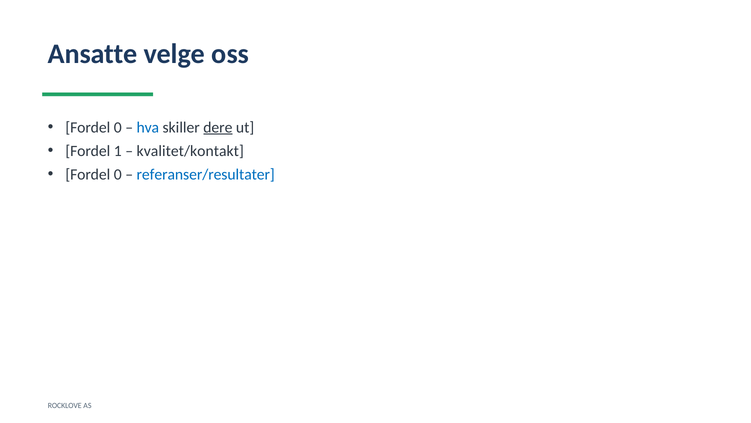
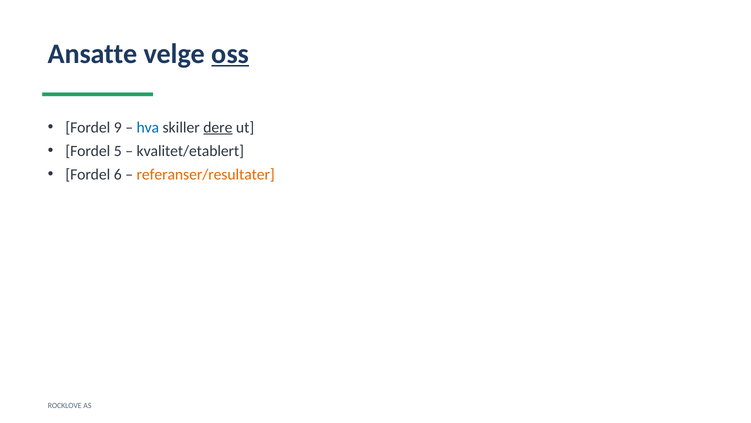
oss underline: none -> present
0 at (118, 127): 0 -> 9
1: 1 -> 5
kvalitet/kontakt: kvalitet/kontakt -> kvalitet/etablert
0 at (118, 174): 0 -> 6
referanser/resultater colour: blue -> orange
